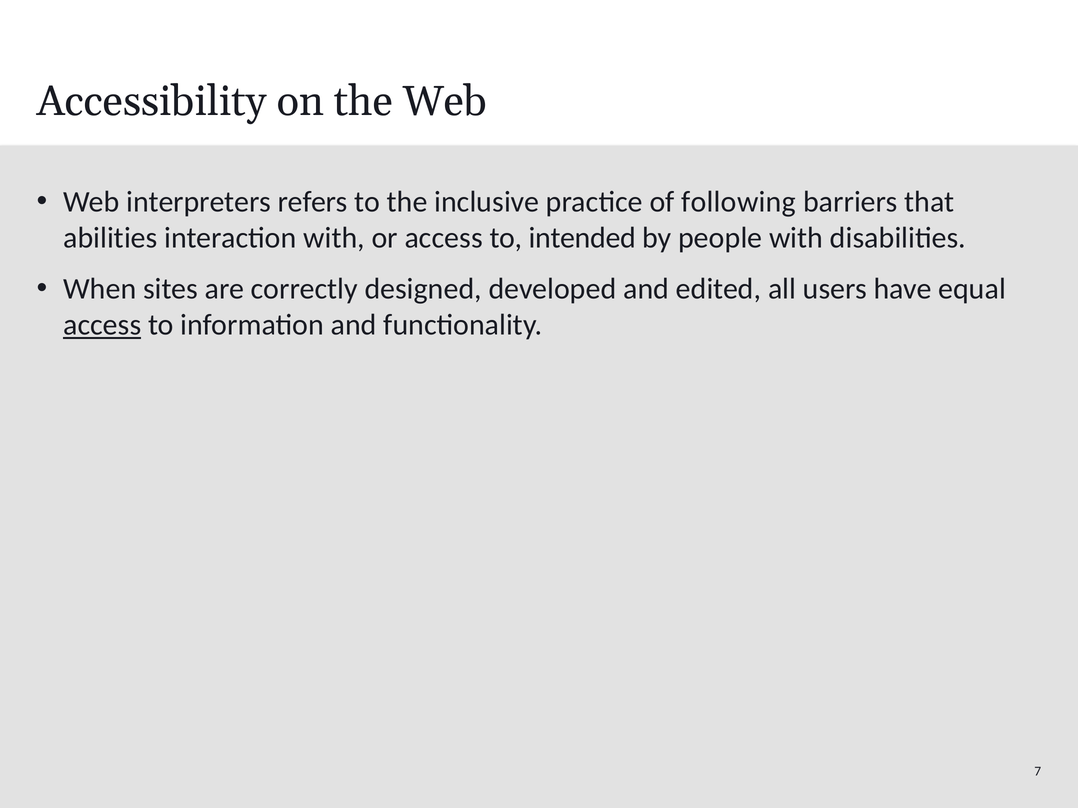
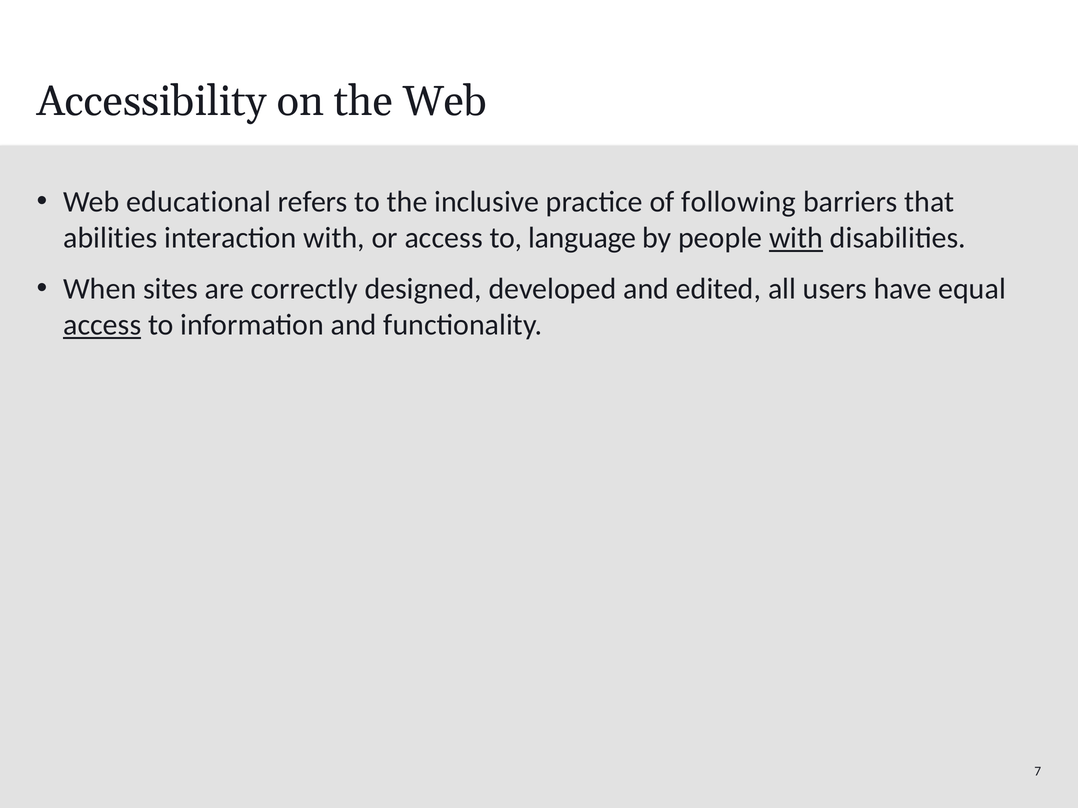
interpreters: interpreters -> educational
intended: intended -> language
with at (796, 238) underline: none -> present
